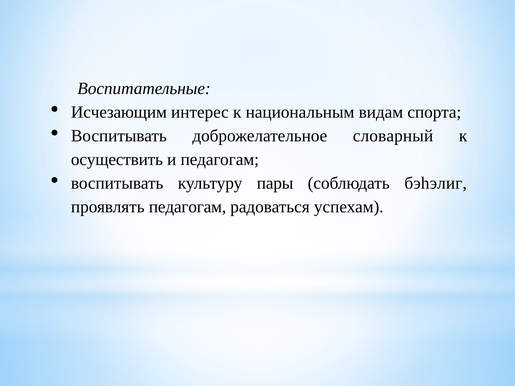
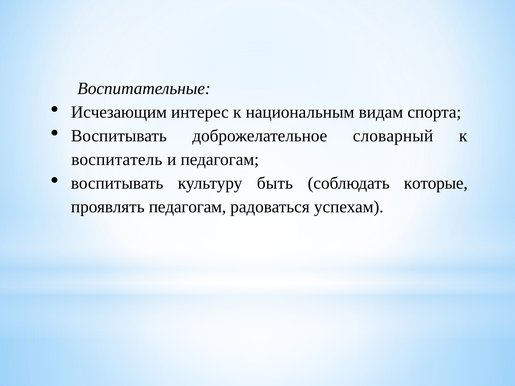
осуществить: осуществить -> воспитатель
пары: пары -> быть
бэhэлиг: бэhэлиг -> которые
